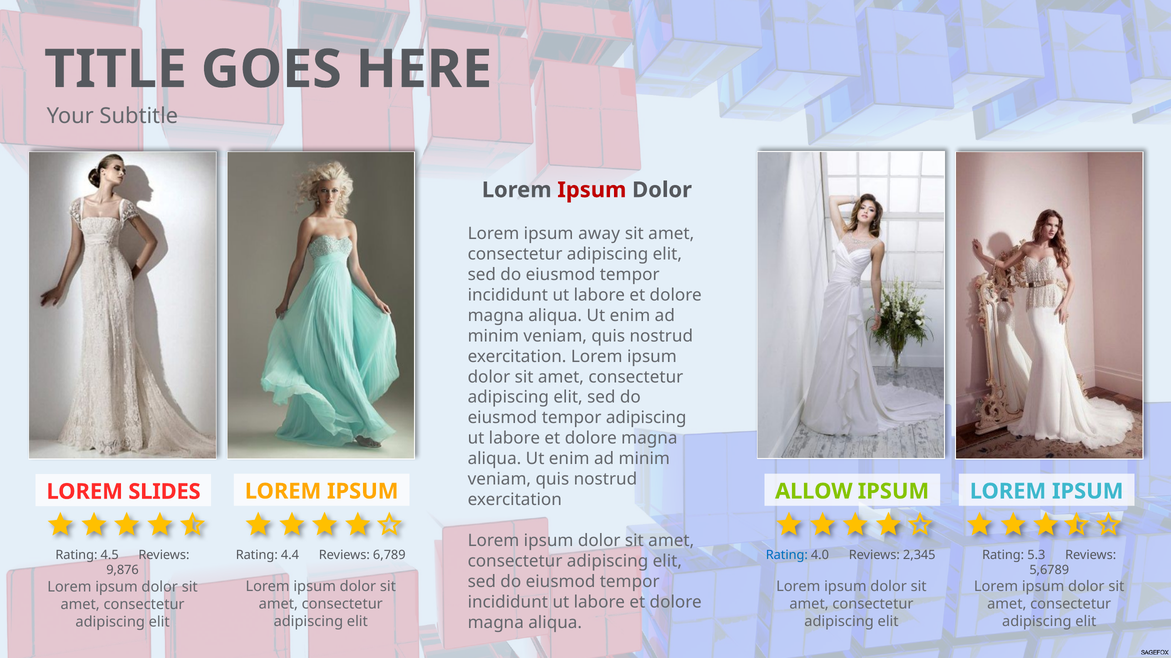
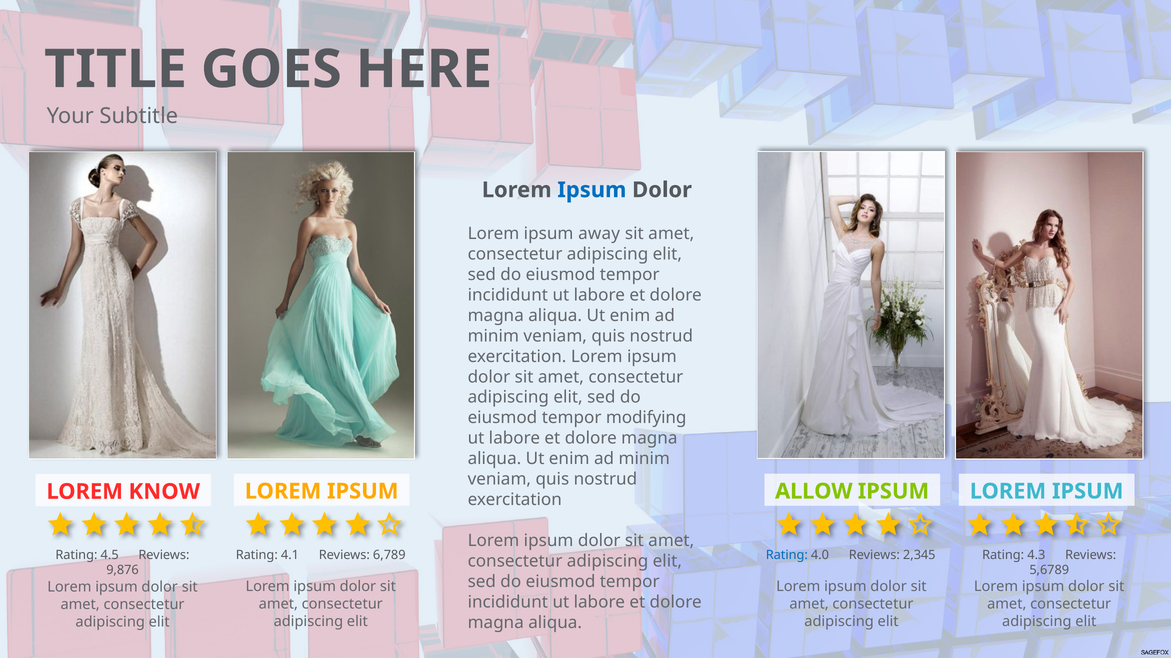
Ipsum at (592, 190) colour: red -> blue
tempor adipiscing: adipiscing -> modifying
SLIDES: SLIDES -> KNOW
4.4: 4.4 -> 4.1
5.3: 5.3 -> 4.3
